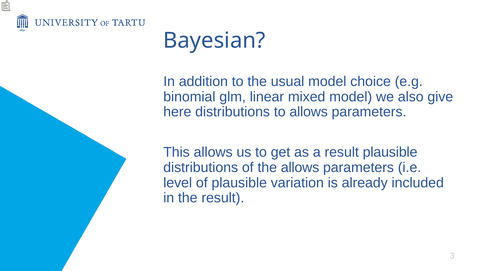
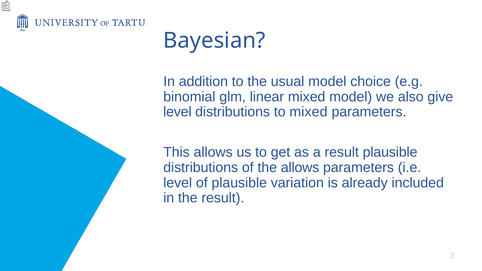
here at (177, 112): here -> level
to allows: allows -> mixed
